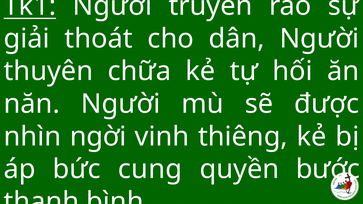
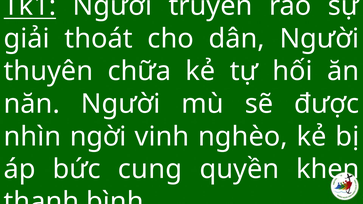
thiêng: thiêng -> nghèo
bước: bước -> khen
